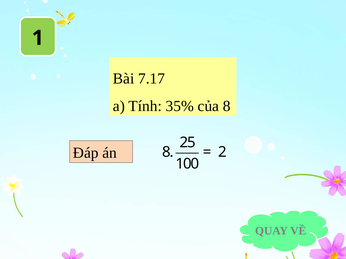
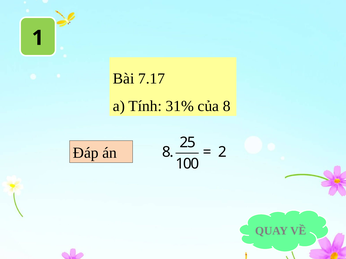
35%: 35% -> 31%
